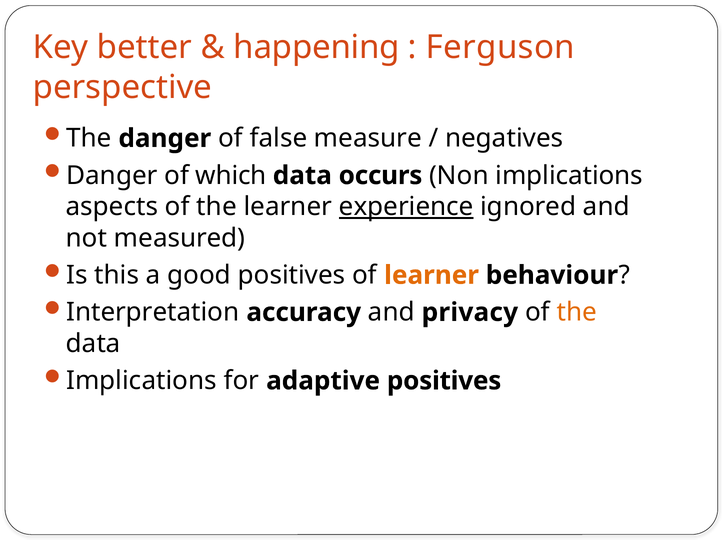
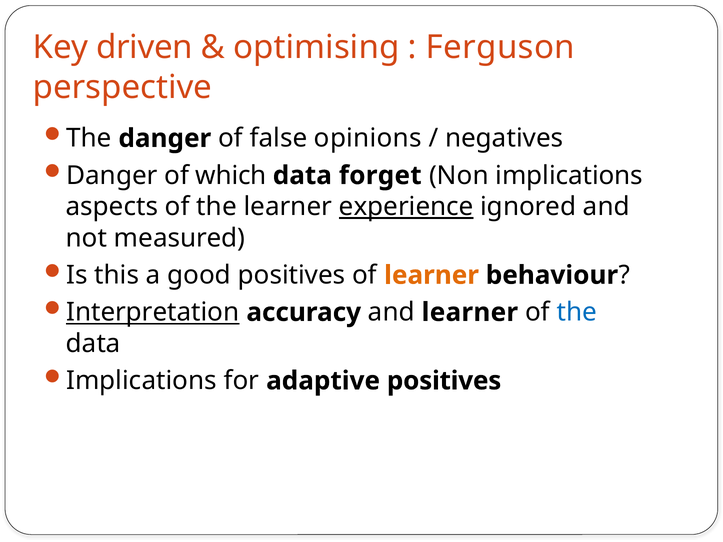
better: better -> driven
happening: happening -> optimising
measure: measure -> opinions
occurs: occurs -> forget
Interpretation underline: none -> present
and privacy: privacy -> learner
the at (577, 312) colour: orange -> blue
